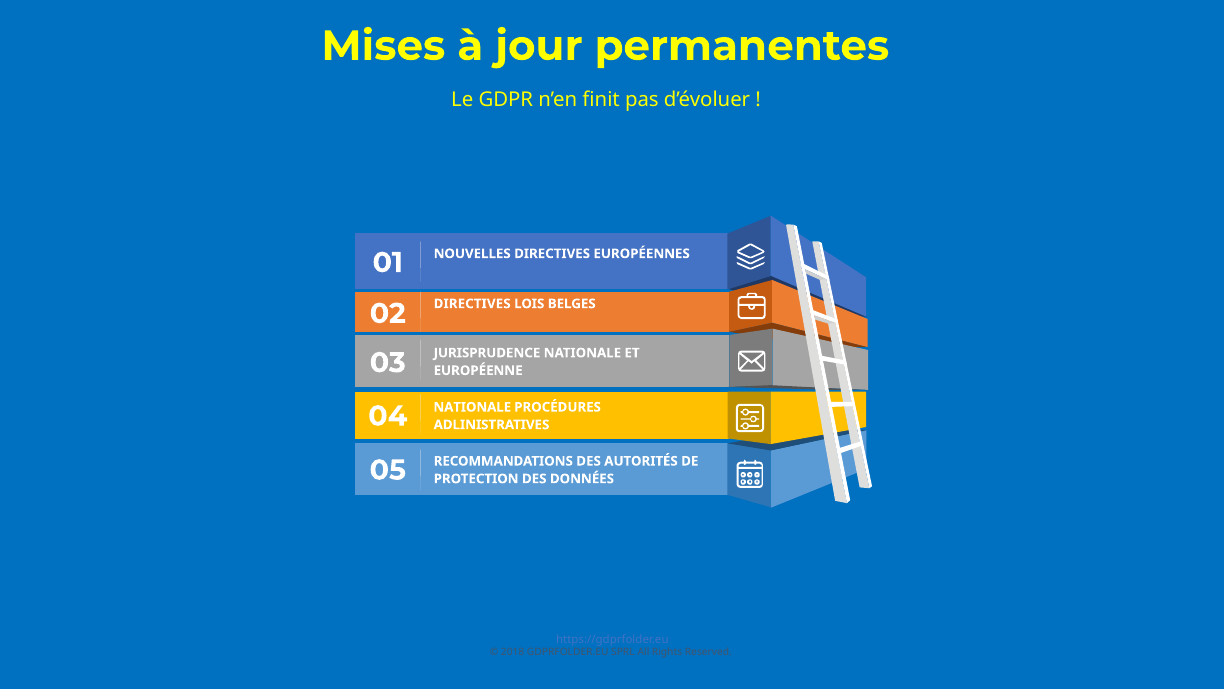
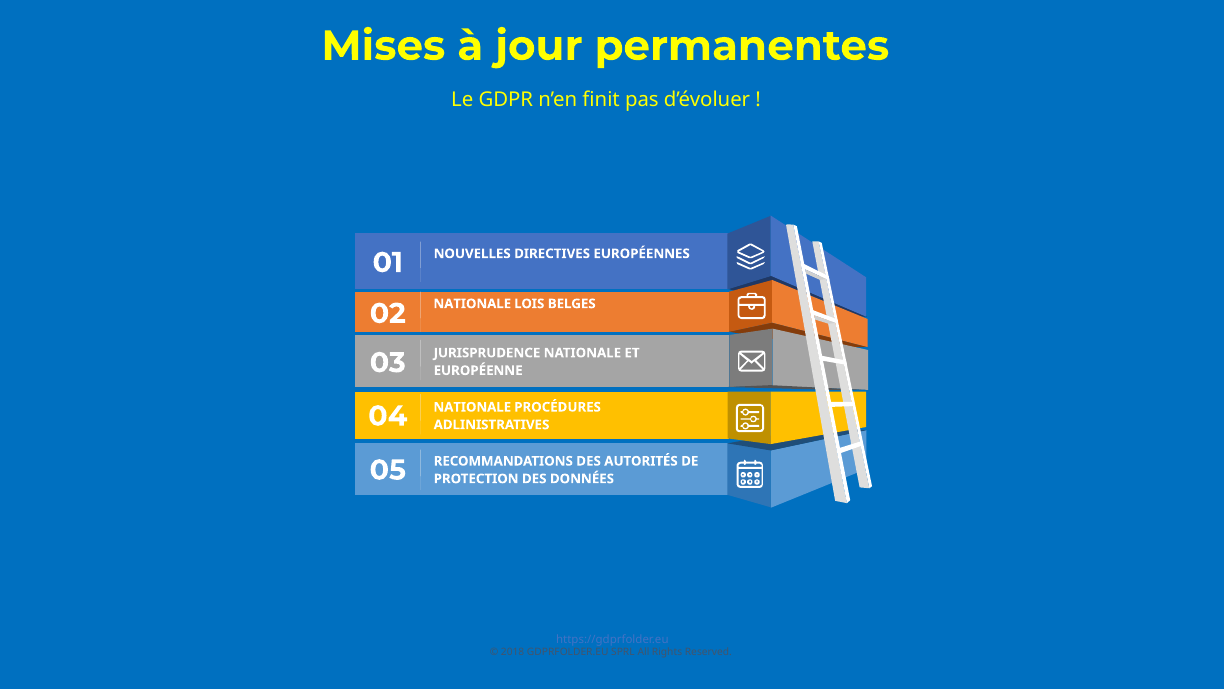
DIRECTIVES at (472, 304): DIRECTIVES -> NATIONALE
